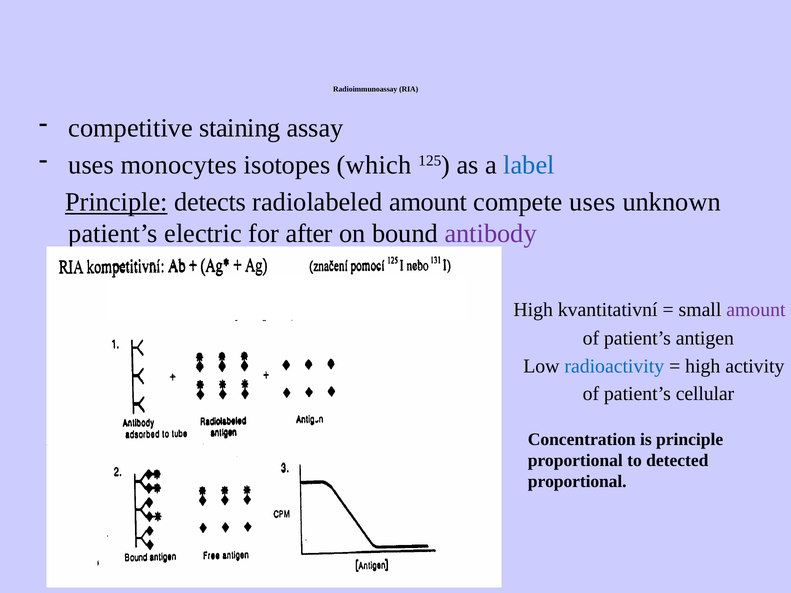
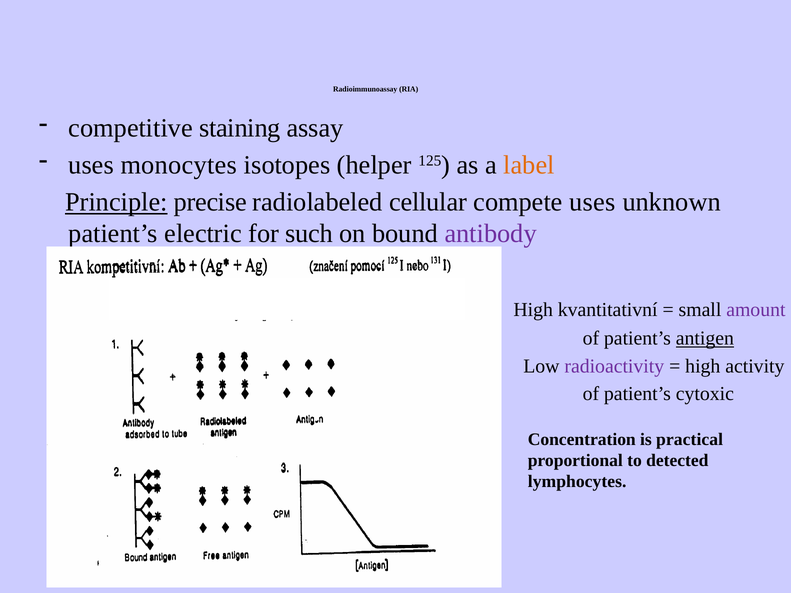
which: which -> helper
label colour: blue -> orange
detects: detects -> precise
radiolabeled amount: amount -> cellular
after: after -> such
antigen underline: none -> present
radioactivity colour: blue -> purple
cellular: cellular -> cytoxic
is principle: principle -> practical
proportional at (577, 482): proportional -> lymphocytes
